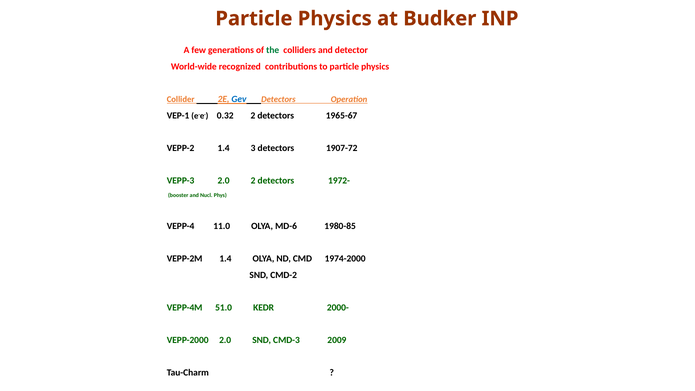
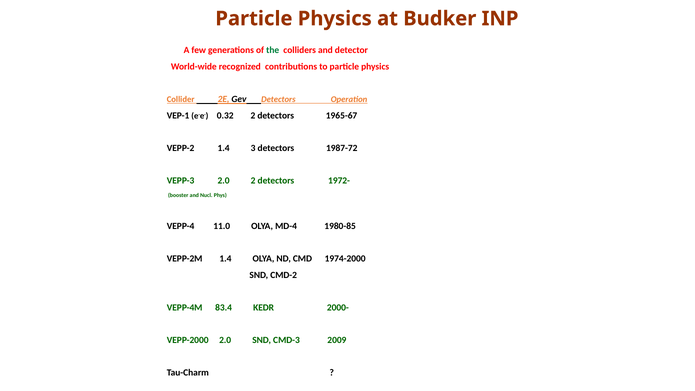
Gev colour: blue -> black
1907-72: 1907-72 -> 1987-72
MD-6: MD-6 -> MD-4
51.0: 51.0 -> 83.4
